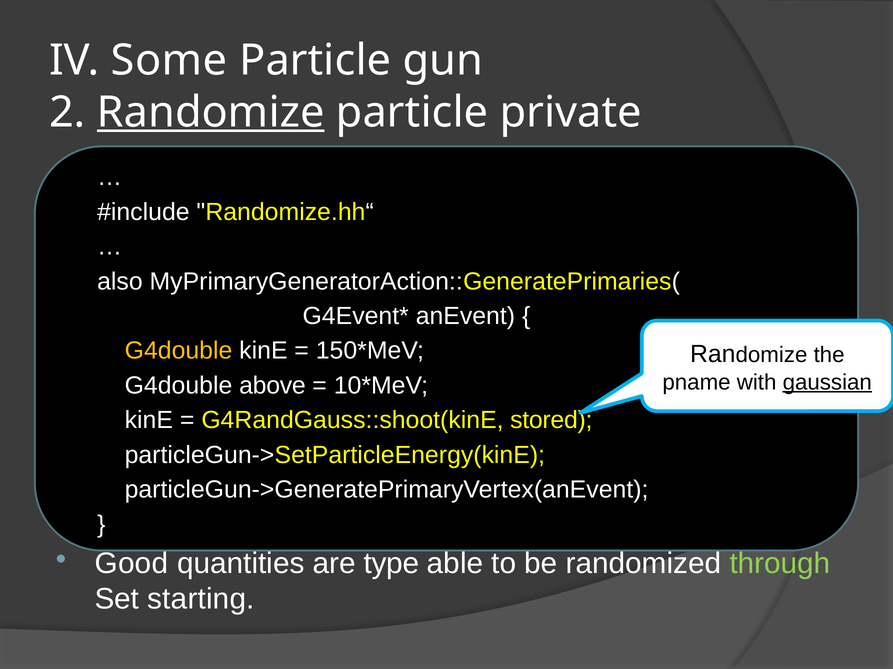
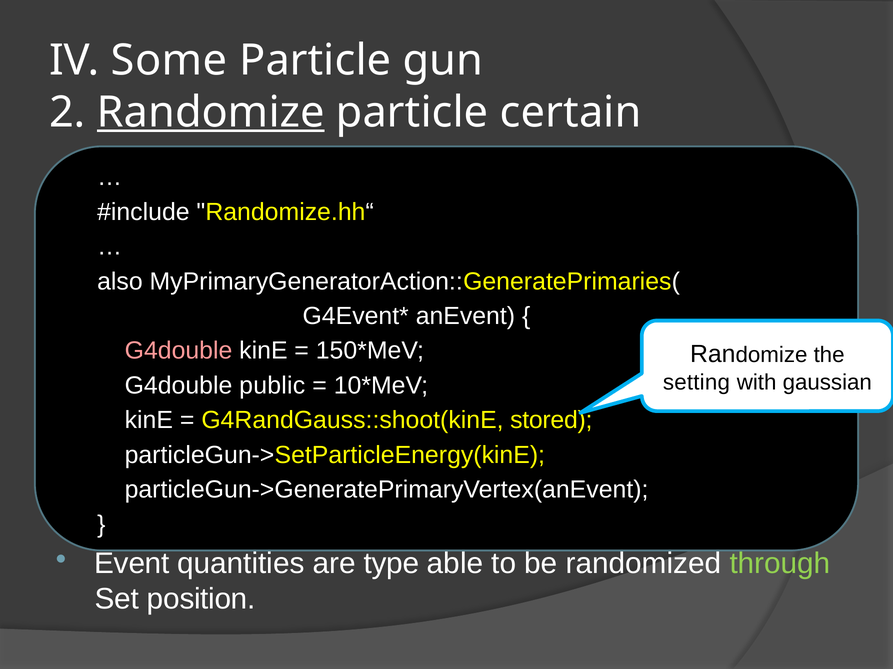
private: private -> certain
G4double at (179, 351) colour: yellow -> pink
pname: pname -> setting
gaussian underline: present -> none
above: above -> public
Good: Good -> Event
starting: starting -> position
